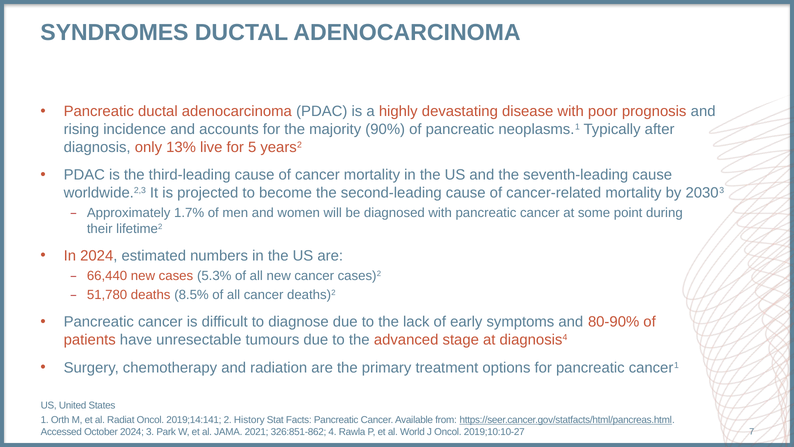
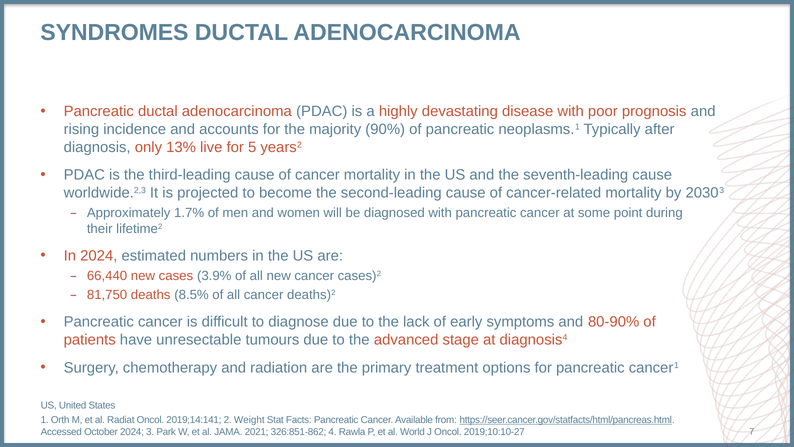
5.3%: 5.3% -> 3.9%
51,780: 51,780 -> 81,750
History: History -> Weight
